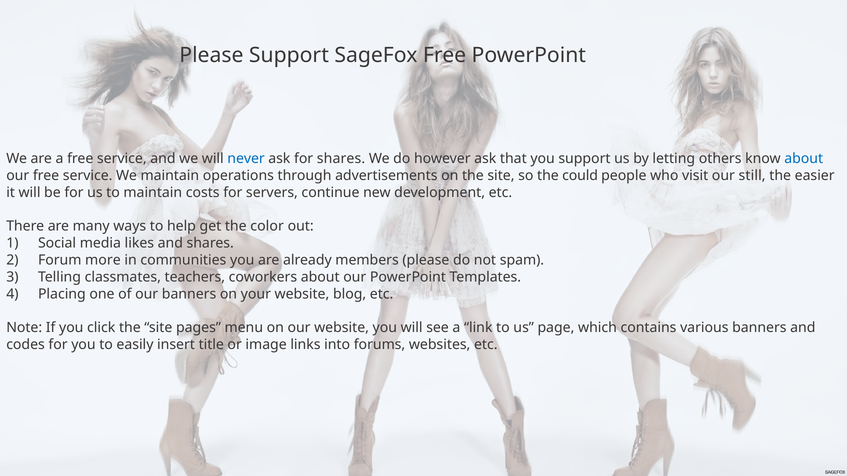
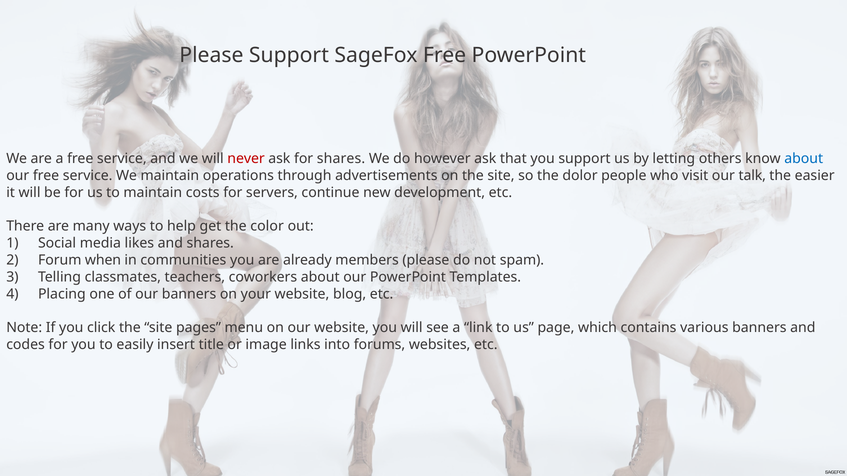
never colour: blue -> red
could: could -> dolor
still: still -> talk
more: more -> when
